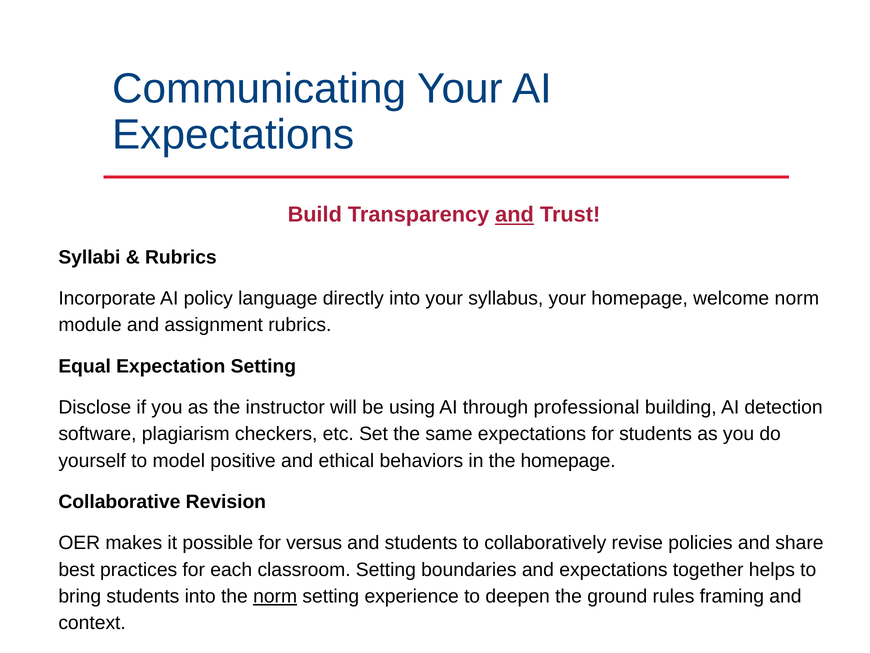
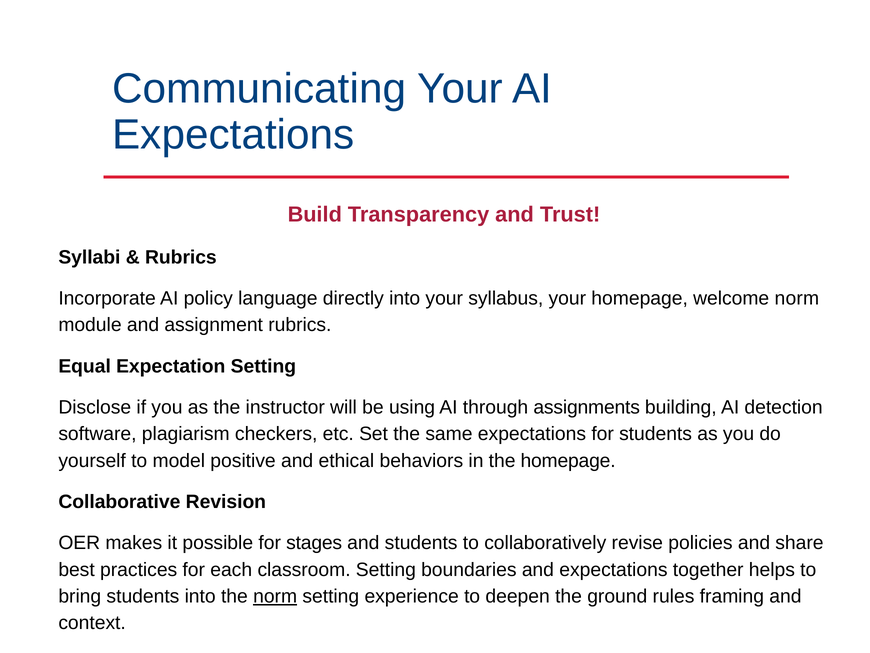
and at (515, 215) underline: present -> none
professional: professional -> assignments
versus: versus -> stages
